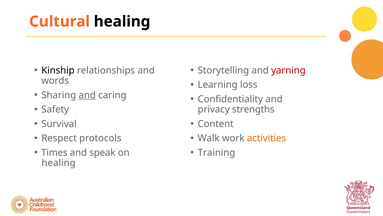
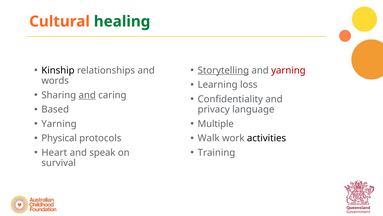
healing at (122, 21) colour: black -> green
Storytelling underline: none -> present
Safety: Safety -> Based
strengths: strengths -> language
Survival at (59, 124): Survival -> Yarning
Content: Content -> Multiple
Respect: Respect -> Physical
activities colour: orange -> black
Times: Times -> Heart
healing at (59, 163): healing -> survival
